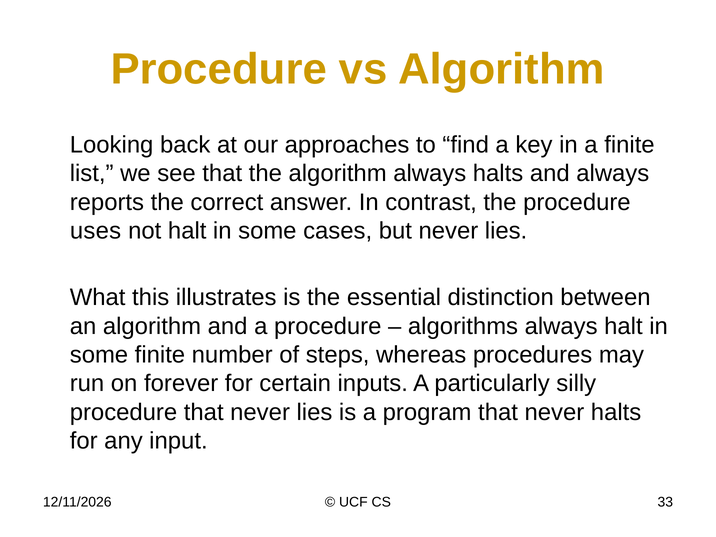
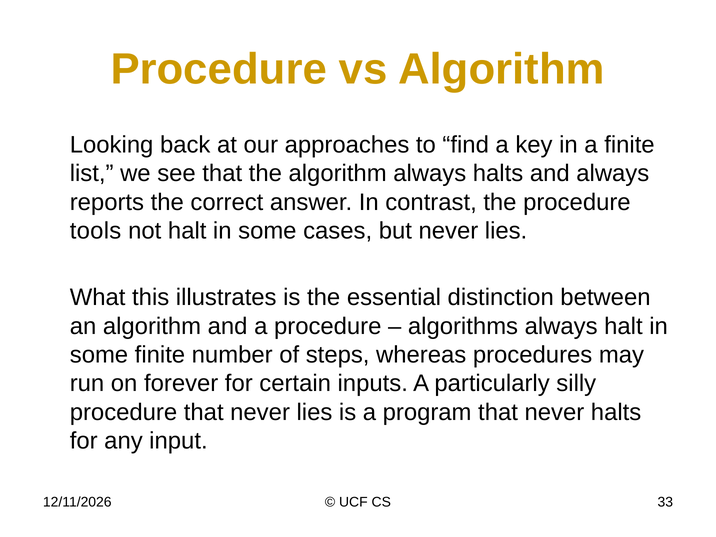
uses: uses -> tools
